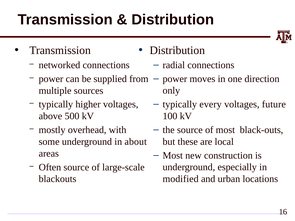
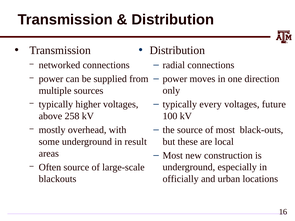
500: 500 -> 258
about: about -> result
modified: modified -> officially
